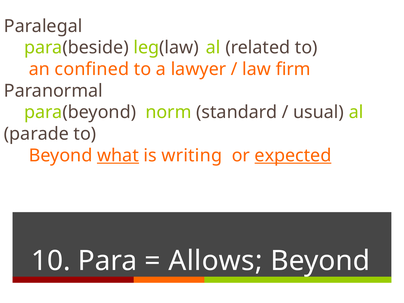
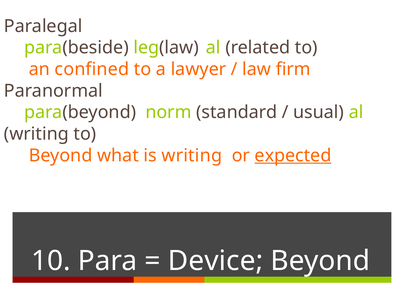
parade at (36, 134): parade -> writing
what underline: present -> none
Allows: Allows -> Device
